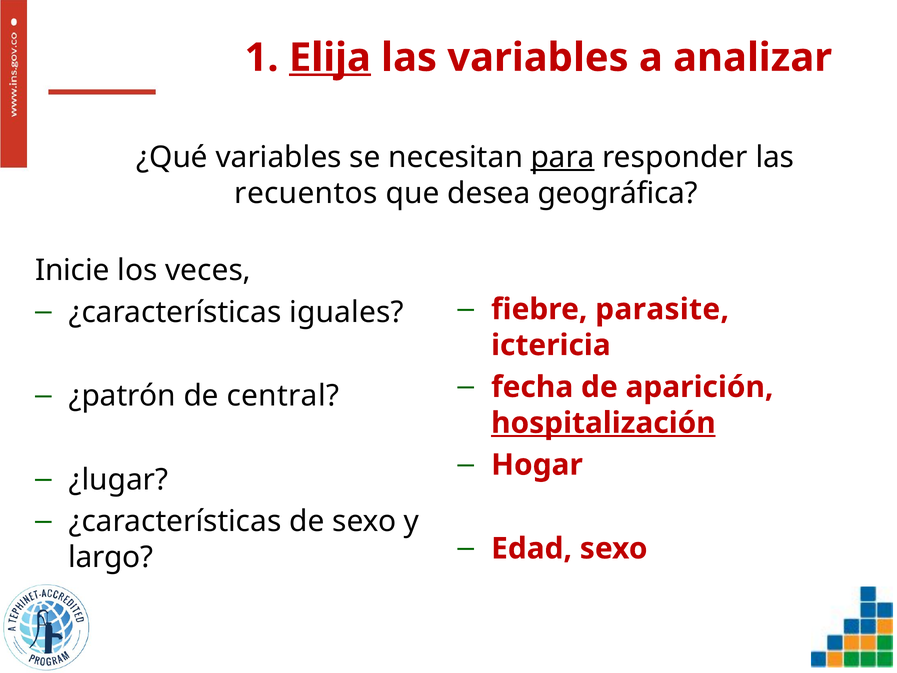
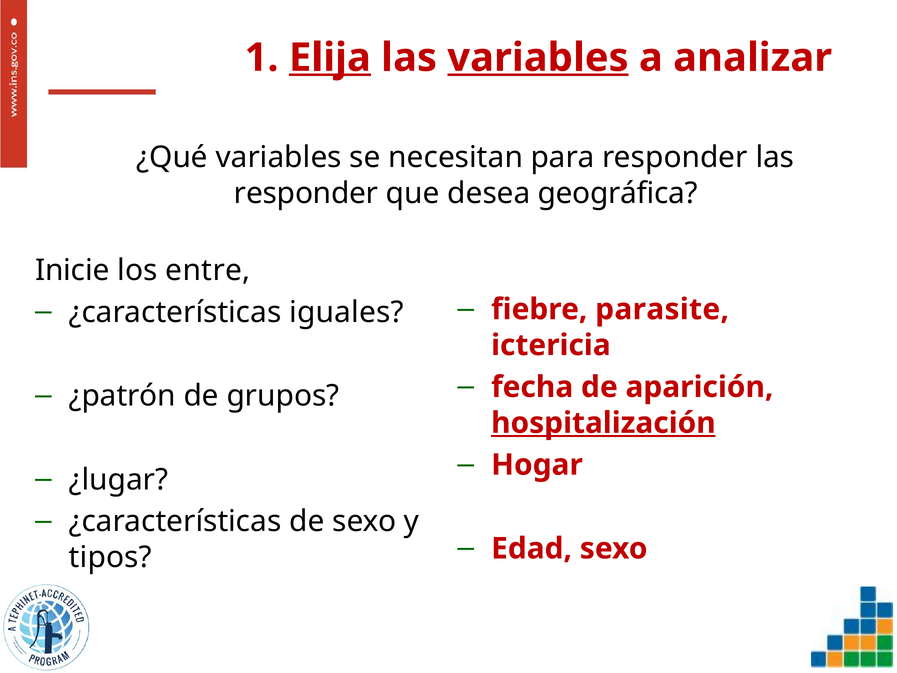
variables at (538, 58) underline: none -> present
para underline: present -> none
recuentos at (306, 193): recuentos -> responder
veces: veces -> entre
central: central -> grupos
largo: largo -> tipos
